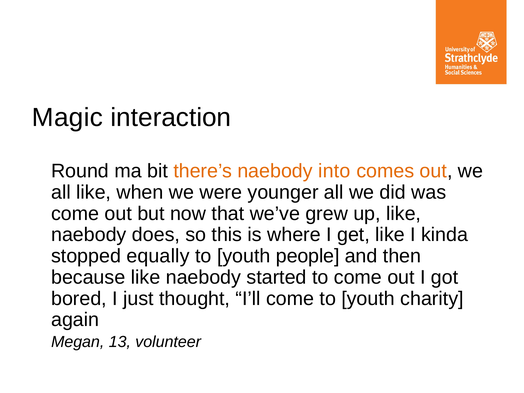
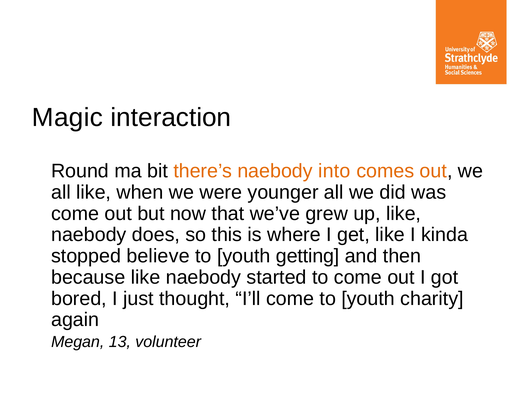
equally: equally -> believe
people: people -> getting
